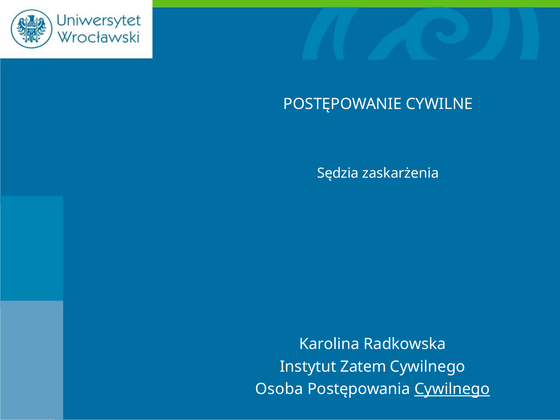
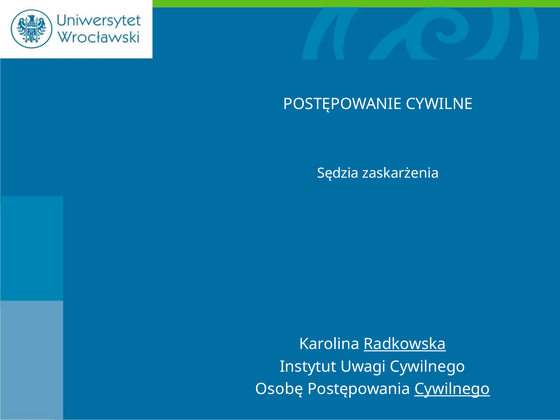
Radkowska underline: none -> present
Zatem: Zatem -> Uwagi
Osoba: Osoba -> Osobę
